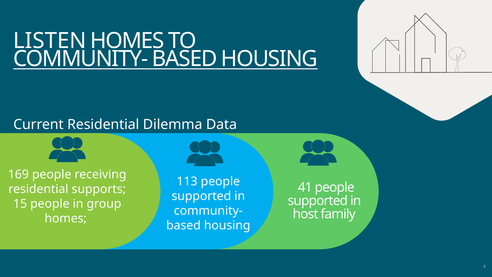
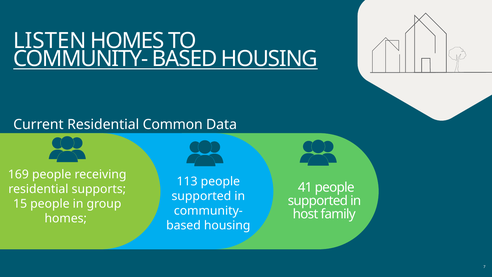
Dilemma: Dilemma -> Common
